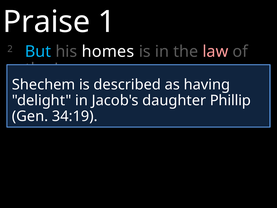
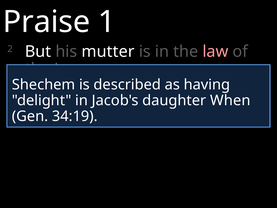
But colour: light blue -> white
homes: homes -> mutter
Phillip: Phillip -> When
